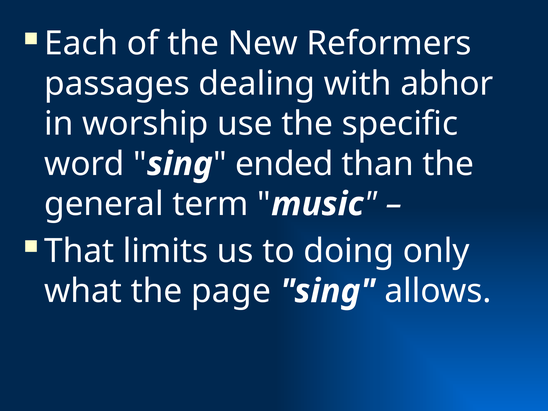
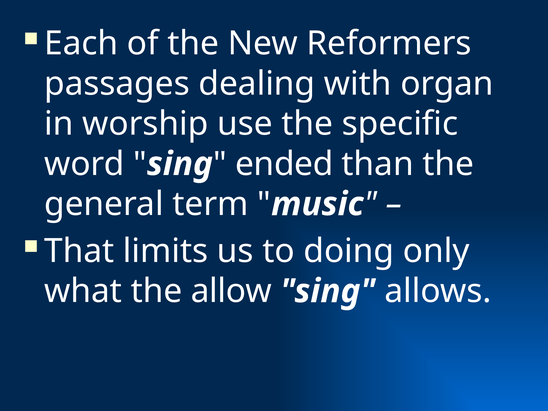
abhor: abhor -> organ
page: page -> allow
